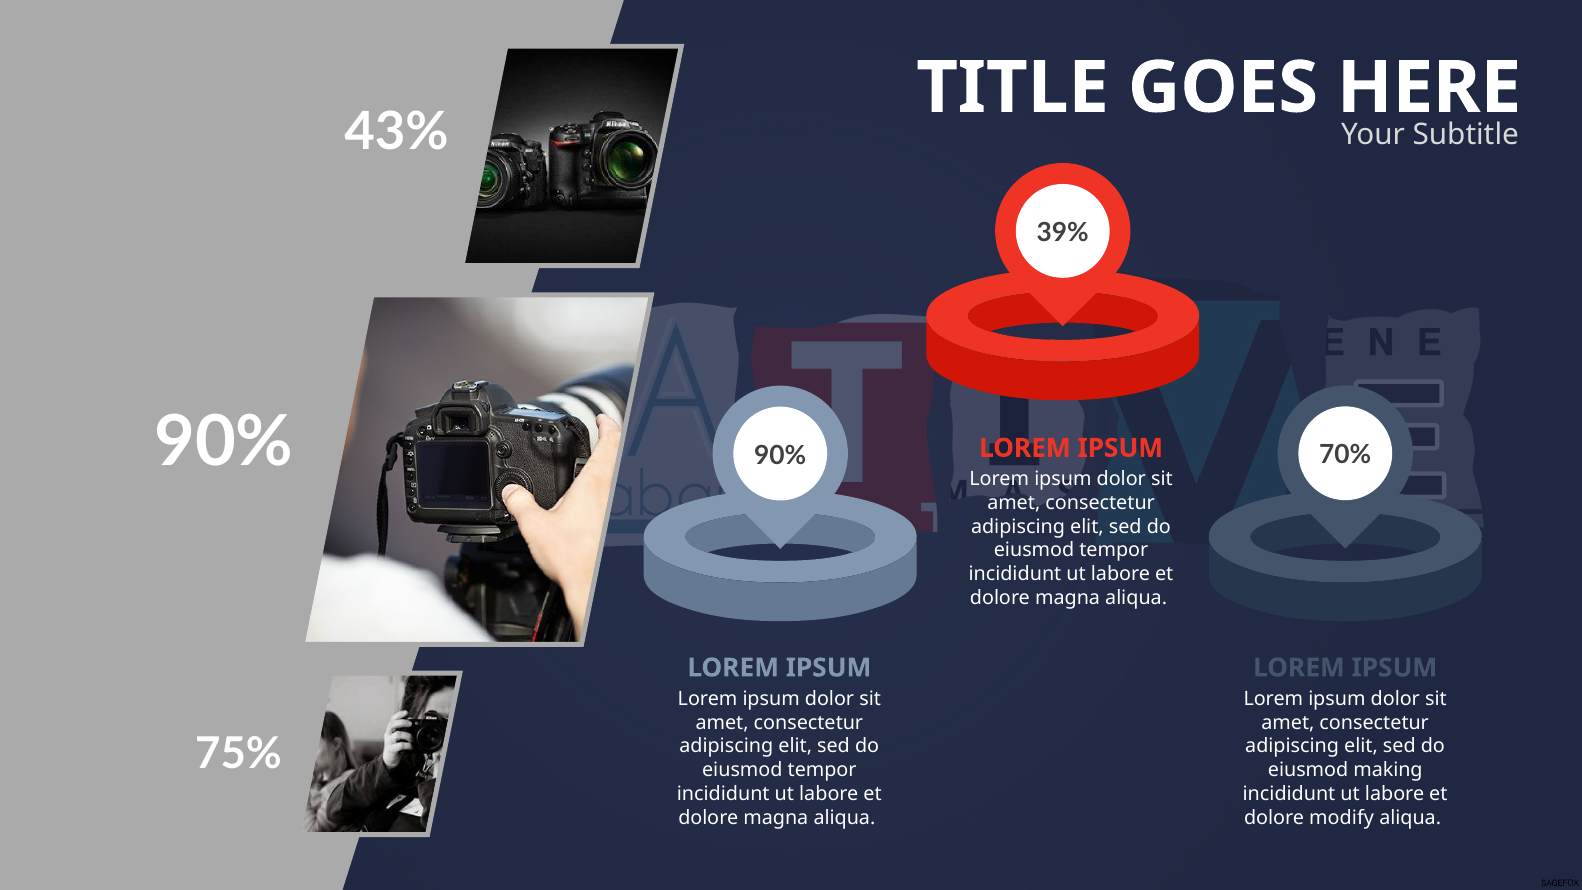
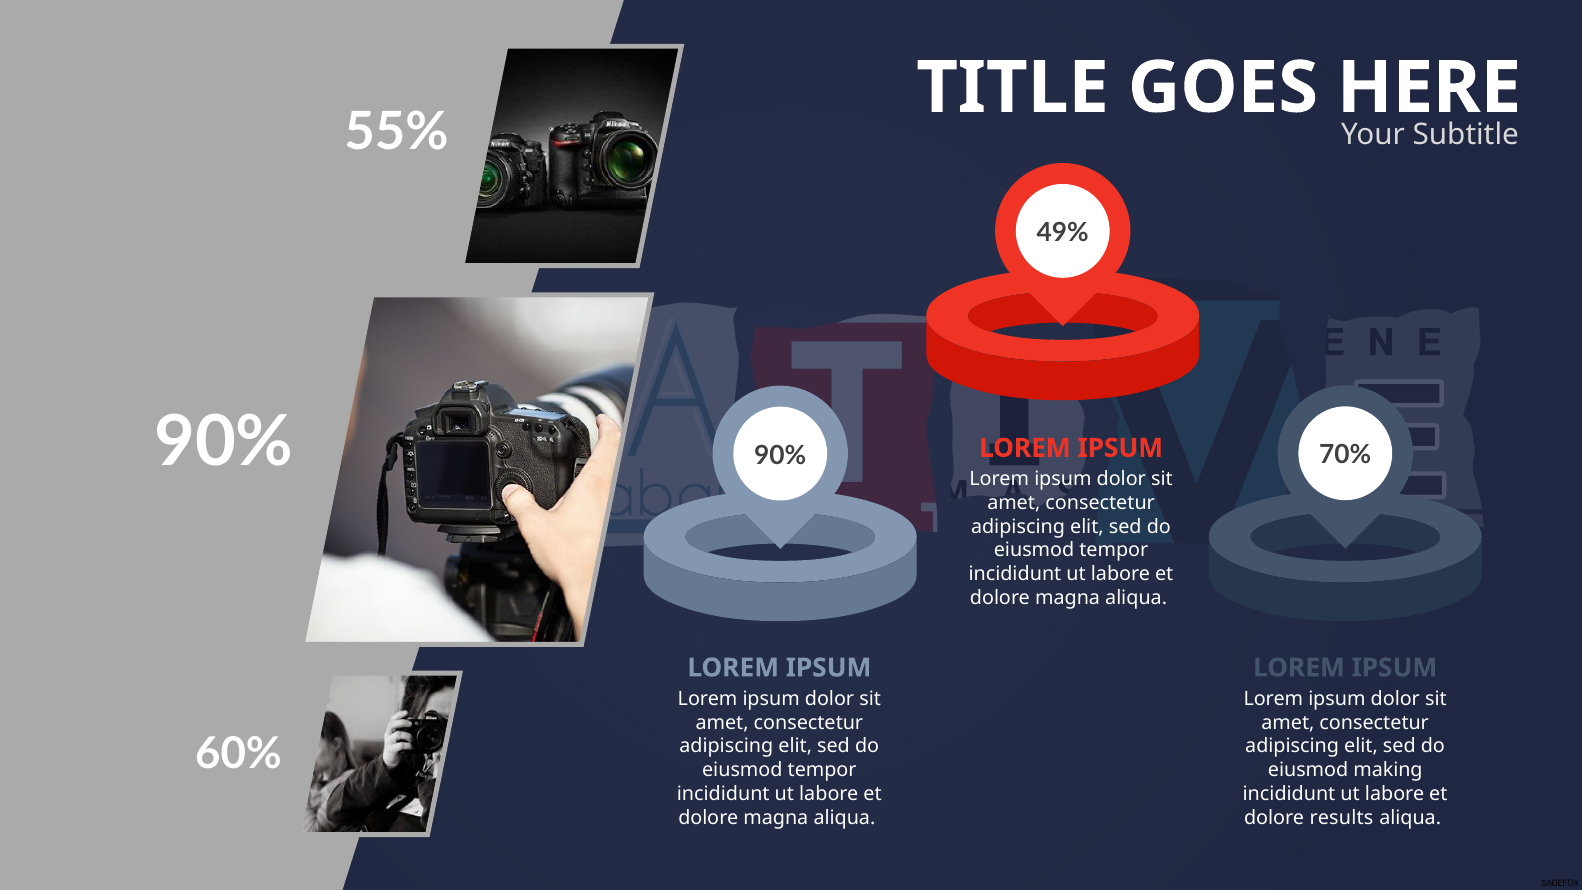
43%: 43% -> 55%
39%: 39% -> 49%
75%: 75% -> 60%
modify: modify -> results
